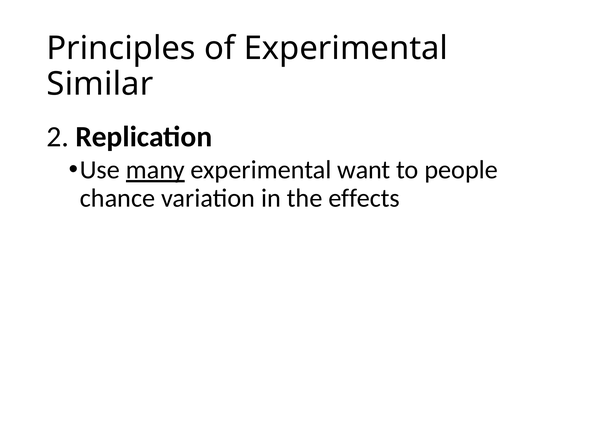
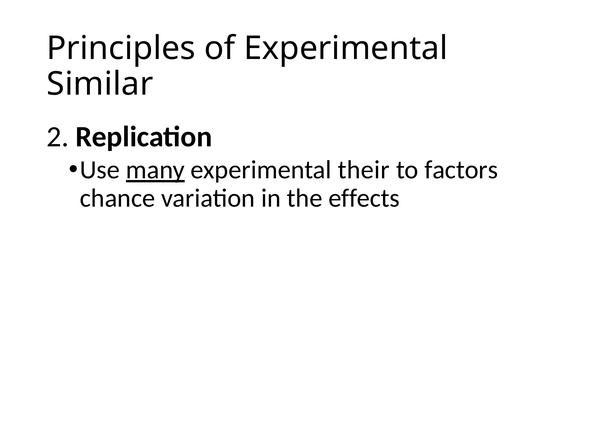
want: want -> their
people: people -> factors
